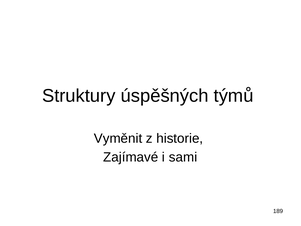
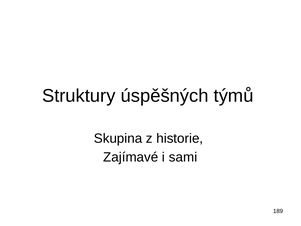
Vyměnit: Vyměnit -> Skupina
